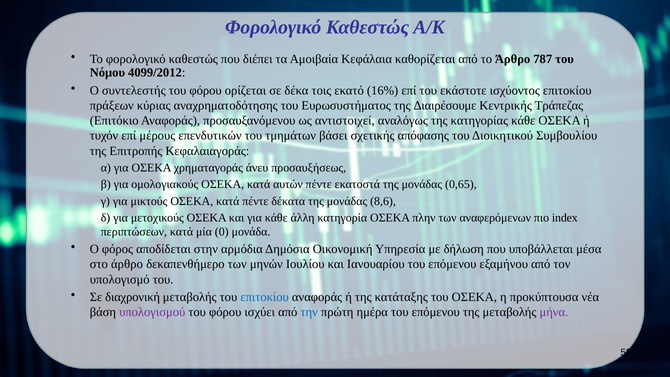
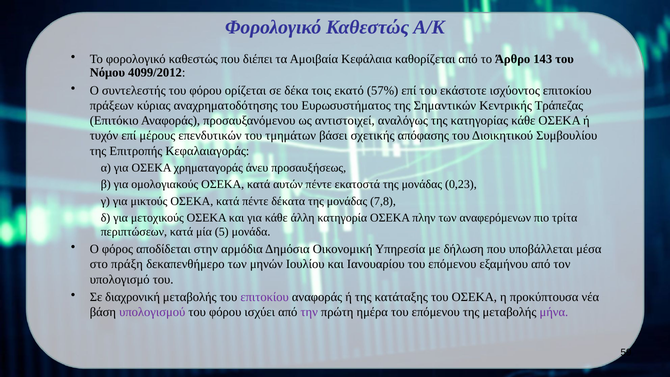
787: 787 -> 143
16%: 16% -> 57%
Διαιρέσουμε: Διαιρέσουμε -> Σημαντικών
0,65: 0,65 -> 0,23
8,6: 8,6 -> 7,8
index: index -> τρίτα
0: 0 -> 5
στο άρθρο: άρθρο -> πράξη
επιτοκίου at (265, 297) colour: blue -> purple
την colour: blue -> purple
